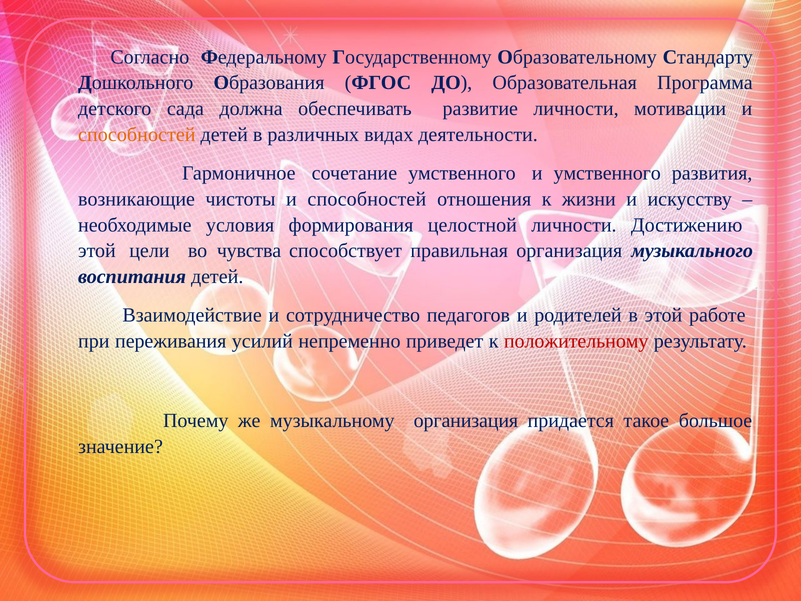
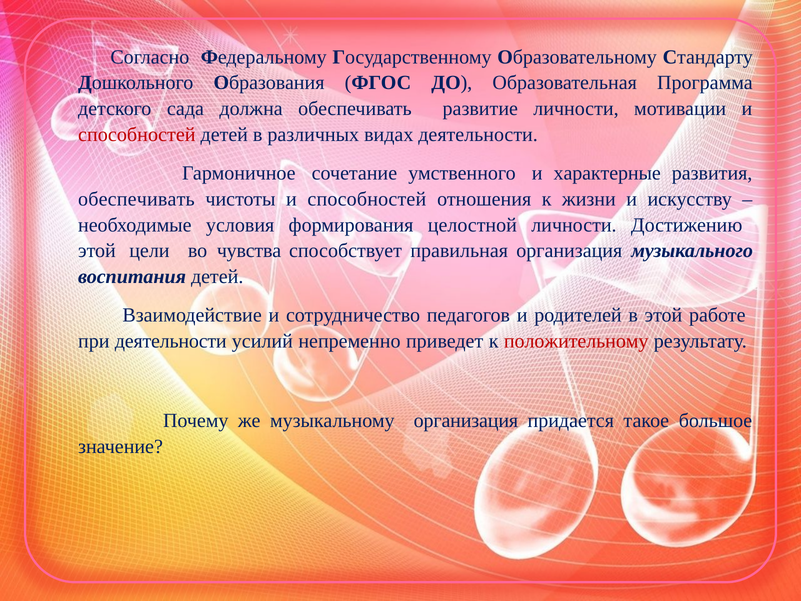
способностей at (137, 135) colour: orange -> red
и умственного: умственного -> характерные
возникающие at (137, 199): возникающие -> обеспечивать
при переживания: переживания -> деятельности
